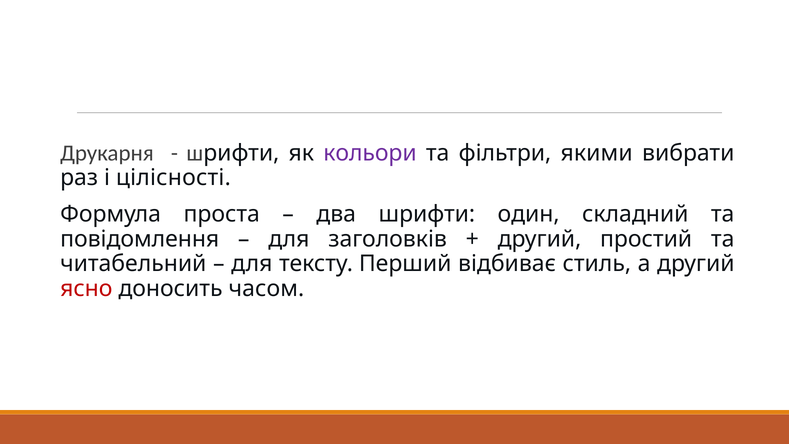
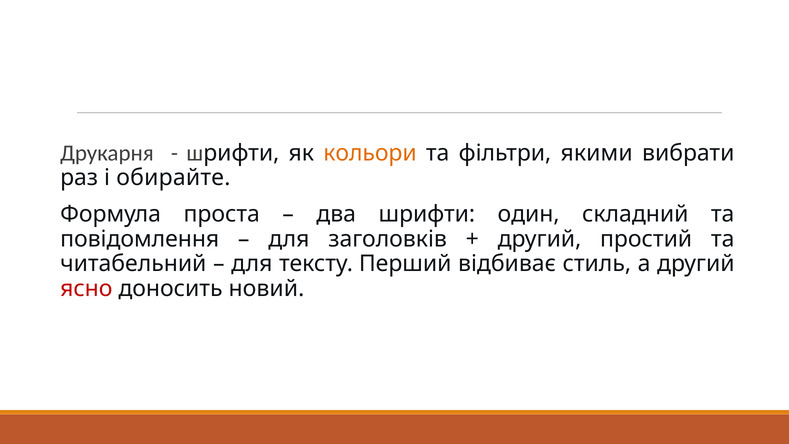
кольори colour: purple -> orange
цілісності: цілісності -> обирайте
часом: часом -> новий
